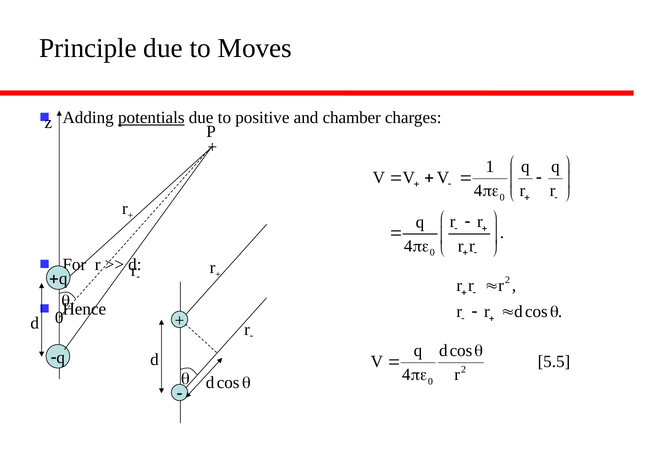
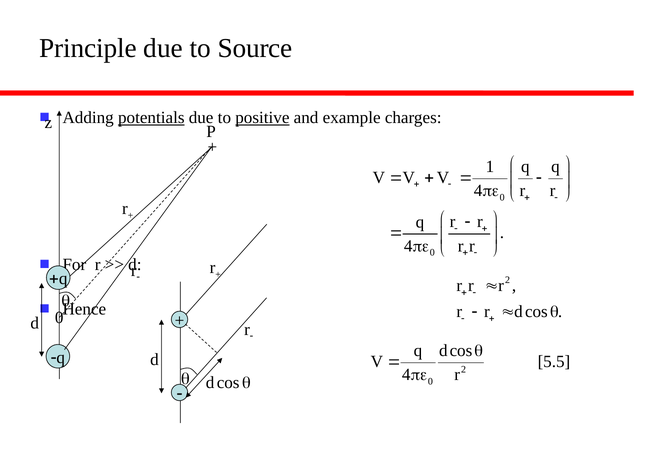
Moves: Moves -> Source
positive underline: none -> present
chamber: chamber -> example
